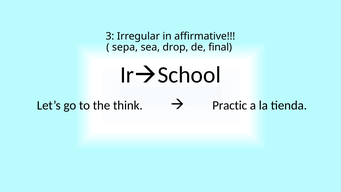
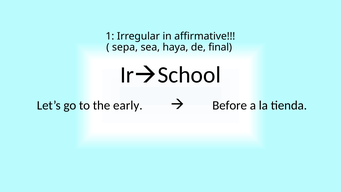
3: 3 -> 1
drop: drop -> haya
think: think -> early
Practic: Practic -> Before
